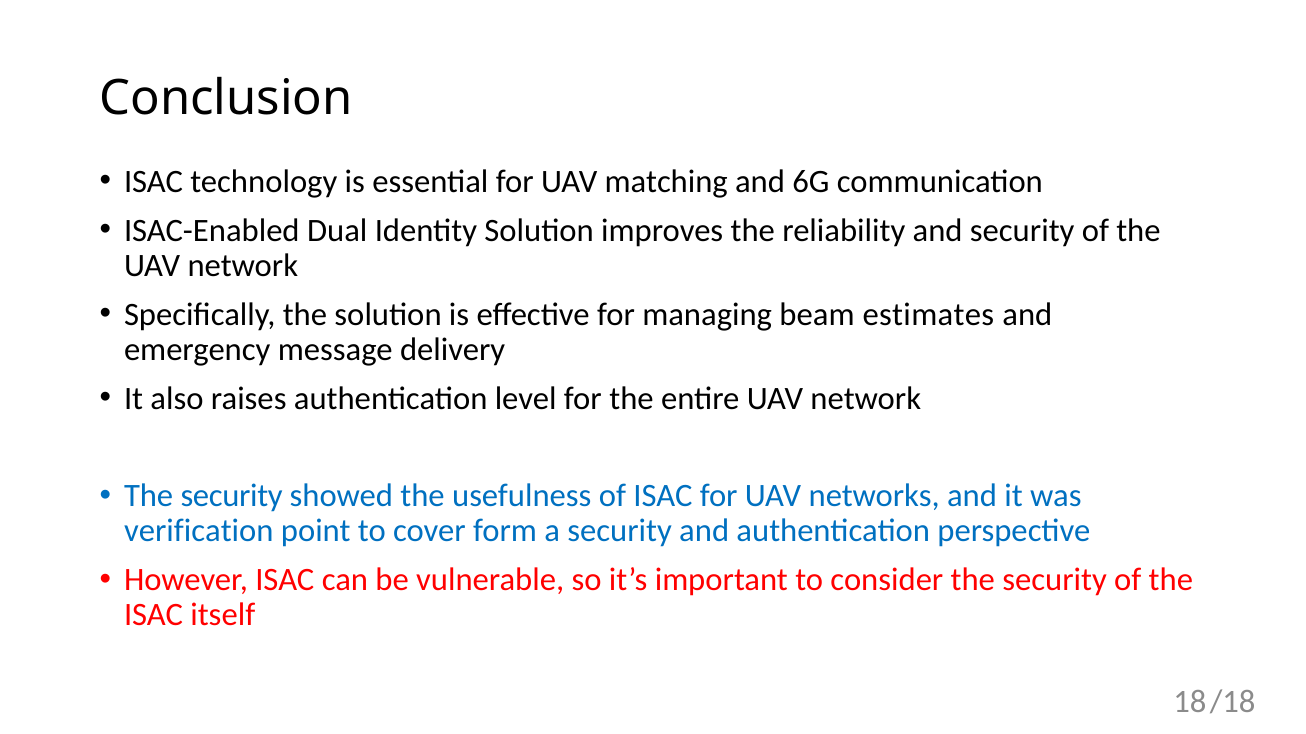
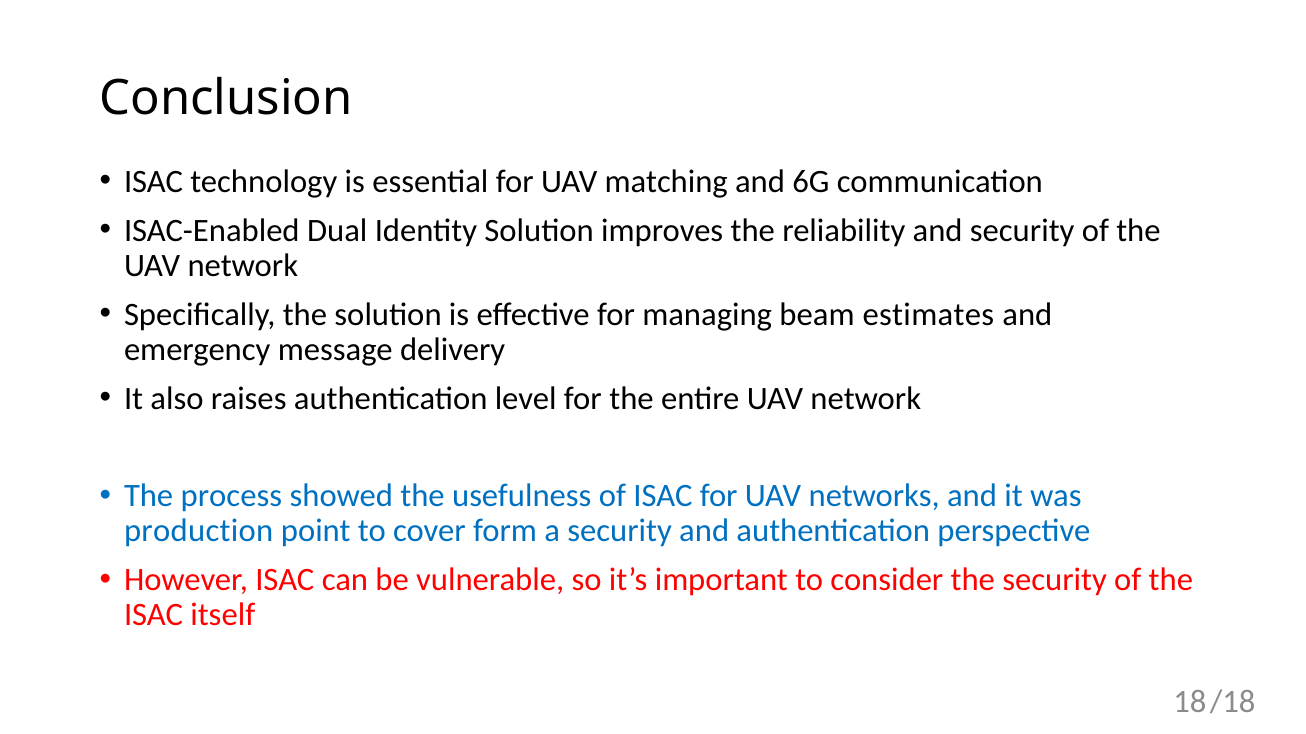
security at (232, 496): security -> process
verification: verification -> production
